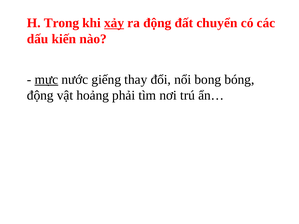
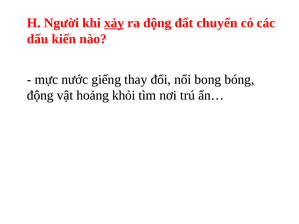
Trong: Trong -> Người
mực underline: present -> none
phải: phải -> khỏi
